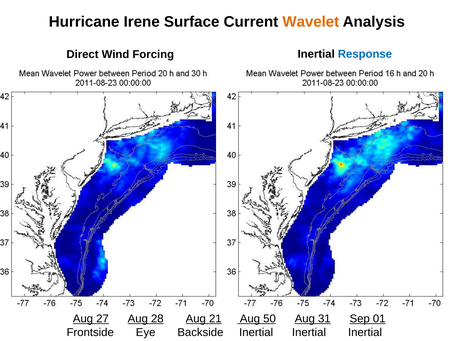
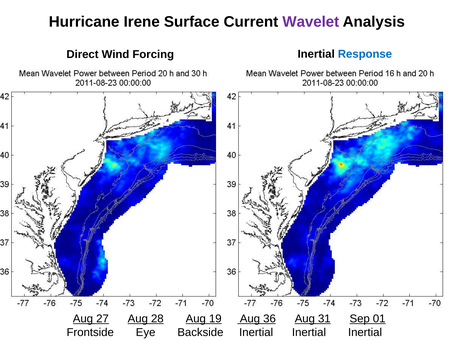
Wavelet colour: orange -> purple
21: 21 -> 19
50: 50 -> 36
